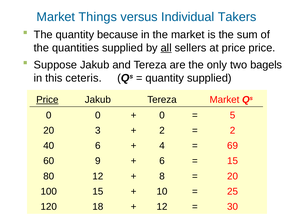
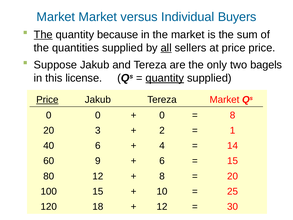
Market Things: Things -> Market
Takers: Takers -> Buyers
The at (43, 35) underline: none -> present
ceteris: ceteris -> license
quantity at (165, 78) underline: none -> present
5 at (233, 115): 5 -> 8
2 at (233, 130): 2 -> 1
69: 69 -> 14
